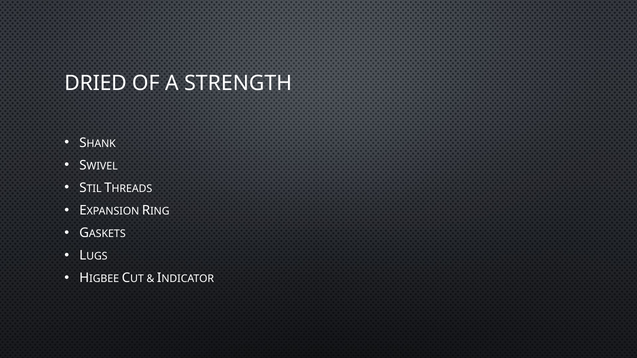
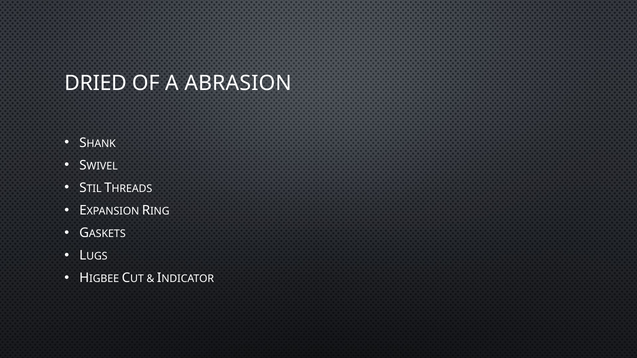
STRENGTH: STRENGTH -> ABRASION
